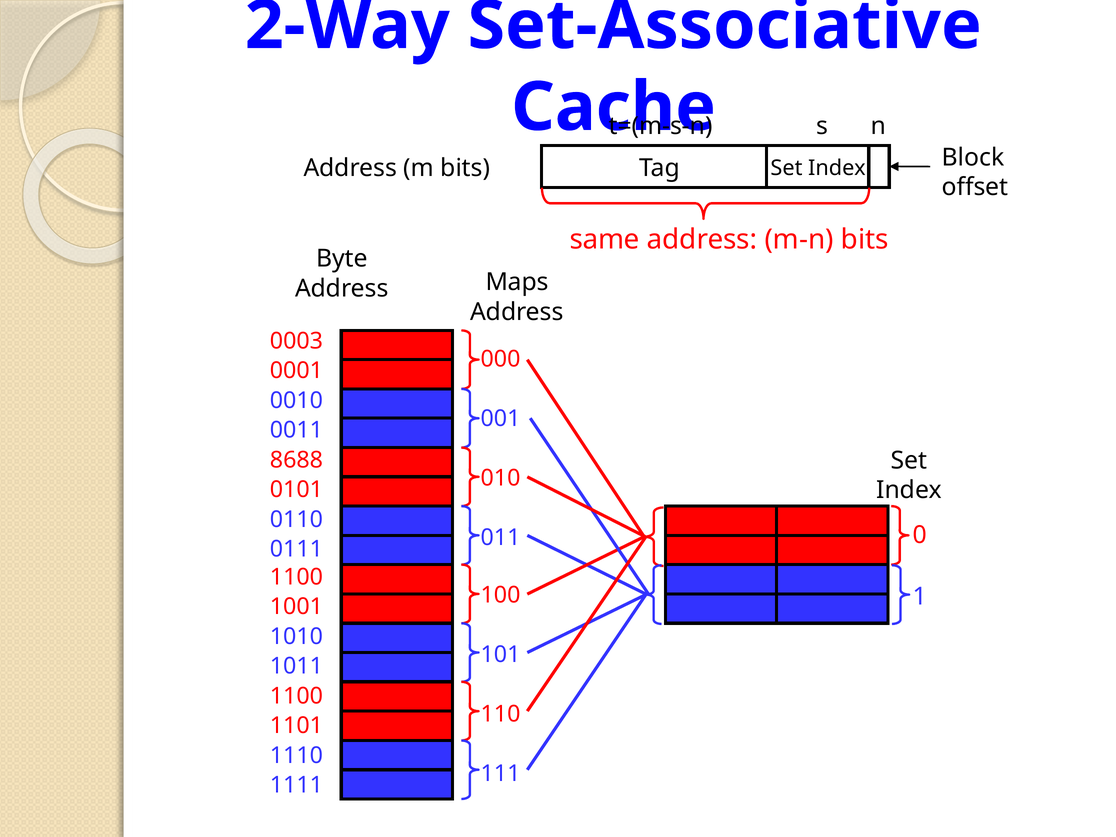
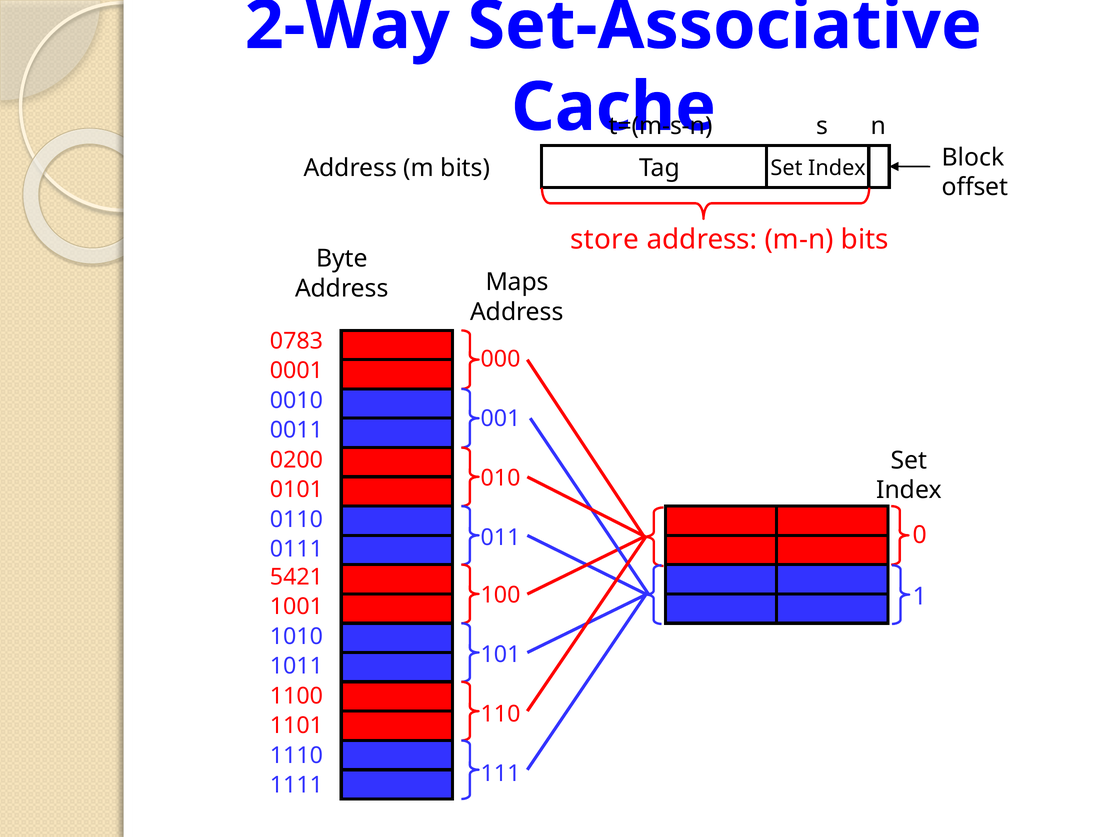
same: same -> store
0003: 0003 -> 0783
8688: 8688 -> 0200
1100 at (296, 577): 1100 -> 5421
